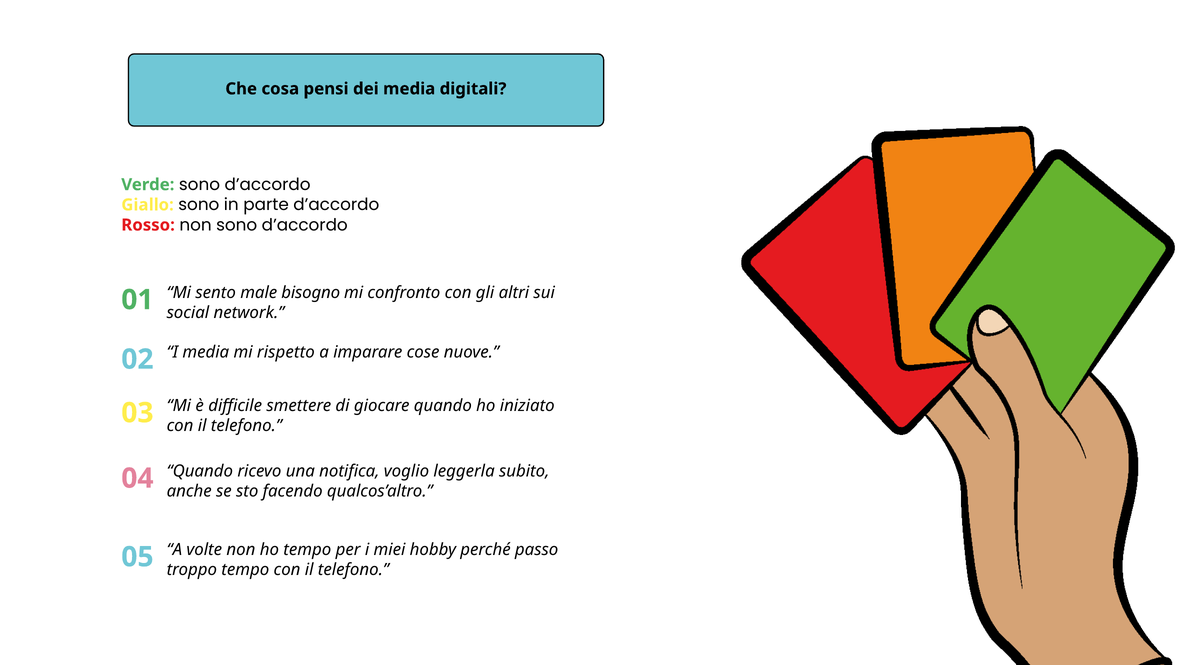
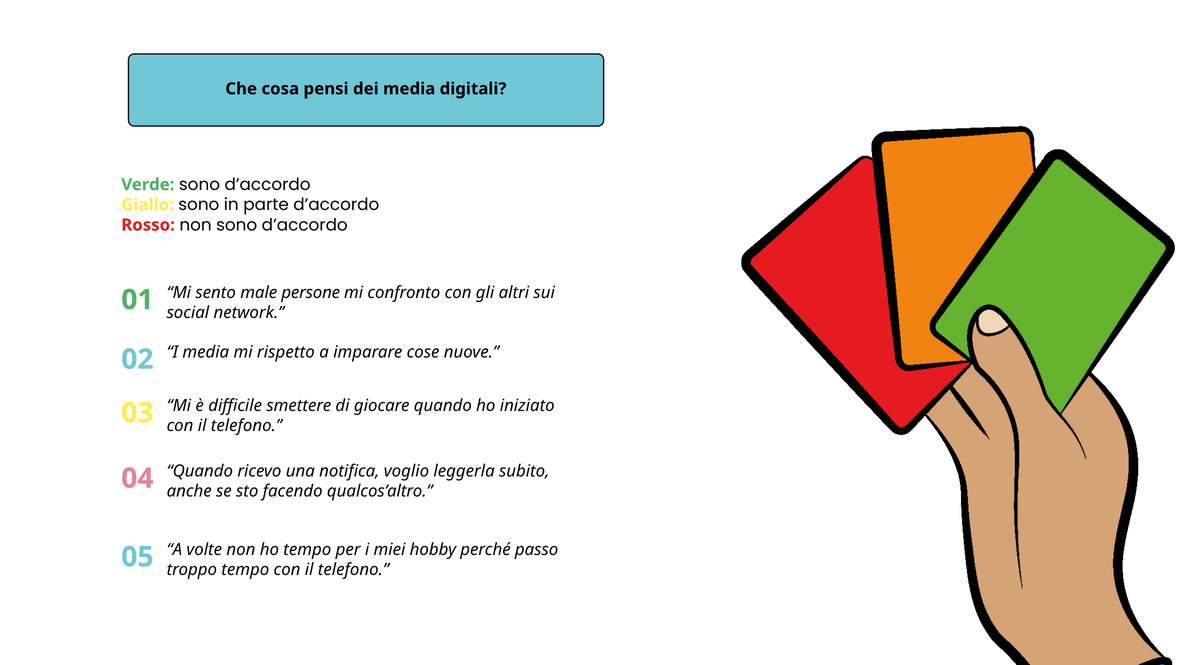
bisogno: bisogno -> persone
